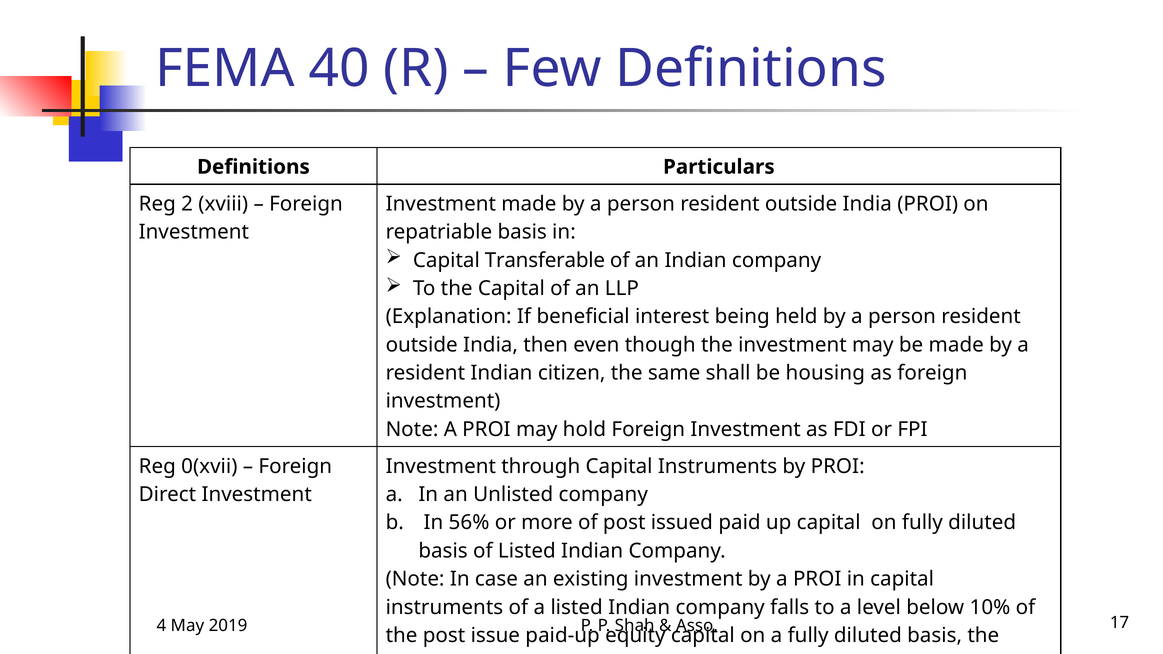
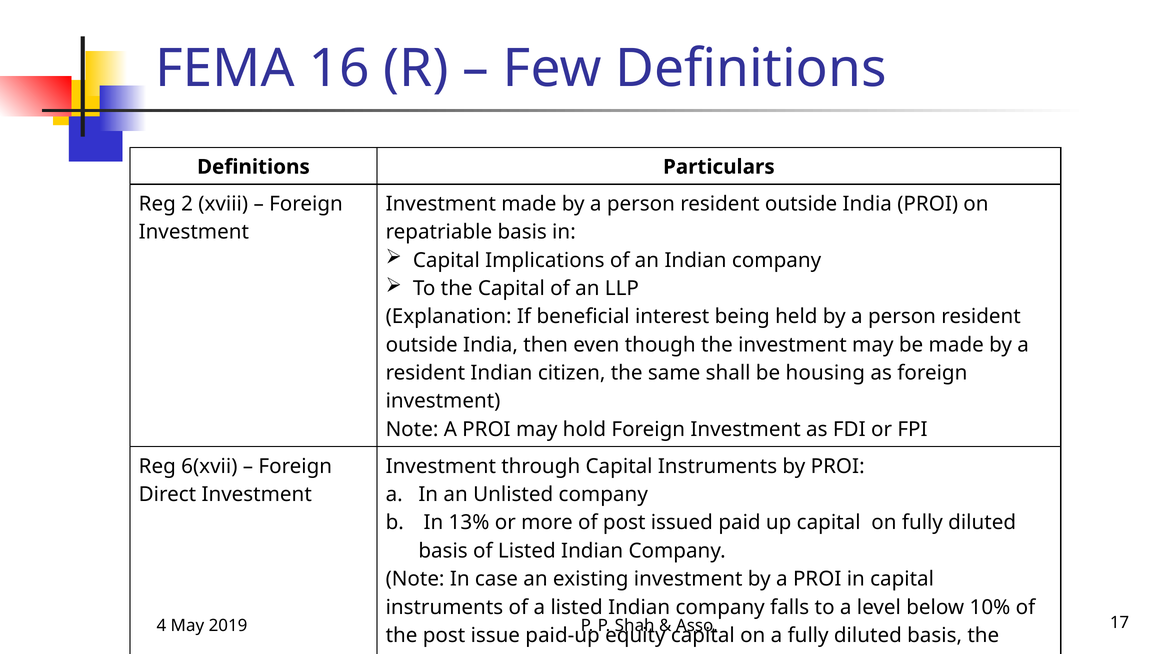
40: 40 -> 16
Transferable: Transferable -> Implications
0(xvii: 0(xvii -> 6(xvii
56%: 56% -> 13%
